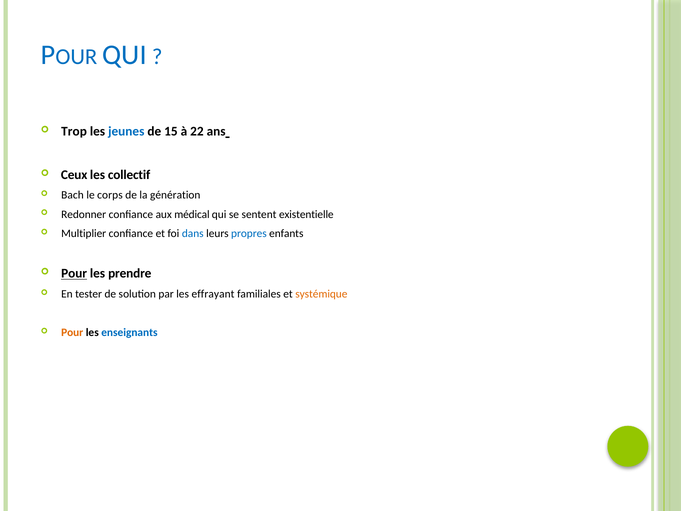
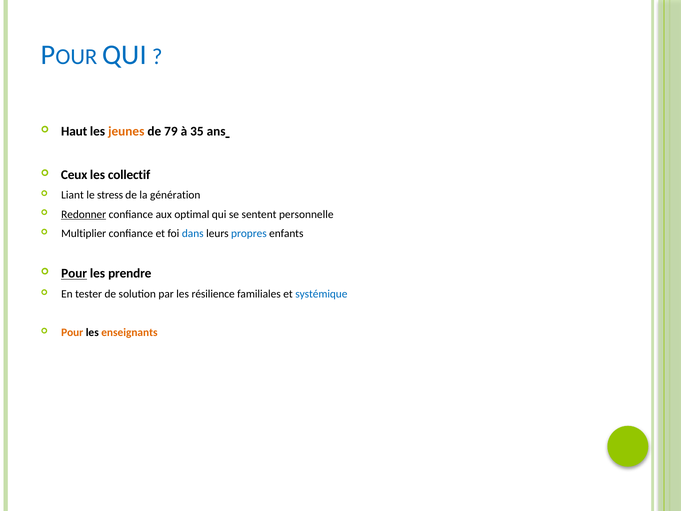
Trop: Trop -> Haut
jeunes colour: blue -> orange
15: 15 -> 79
22: 22 -> 35
Bach: Bach -> Liant
corps: corps -> stress
Redonner underline: none -> present
médical: médical -> optimal
existentielle: existentielle -> personnelle
effrayant: effrayant -> résilience
systémique colour: orange -> blue
enseignants colour: blue -> orange
